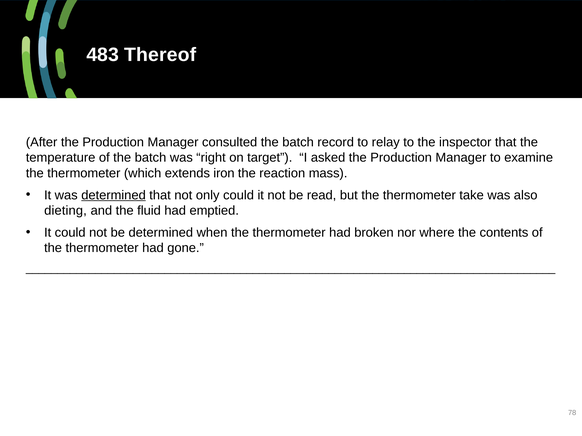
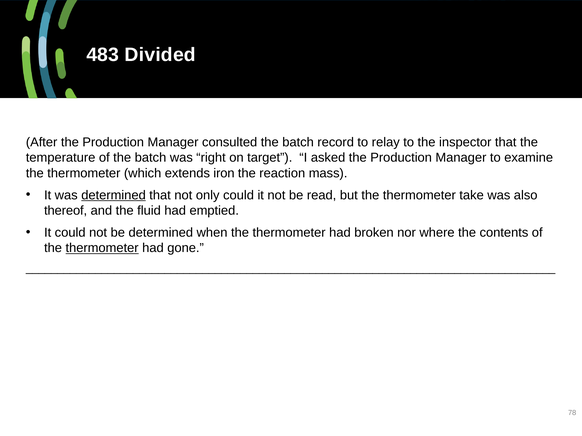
Thereof: Thereof -> Divided
dieting: dieting -> thereof
thermometer at (102, 248) underline: none -> present
